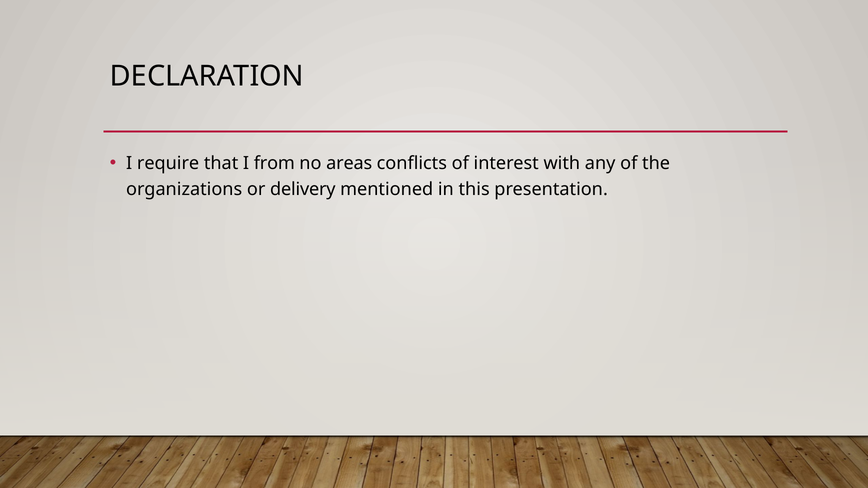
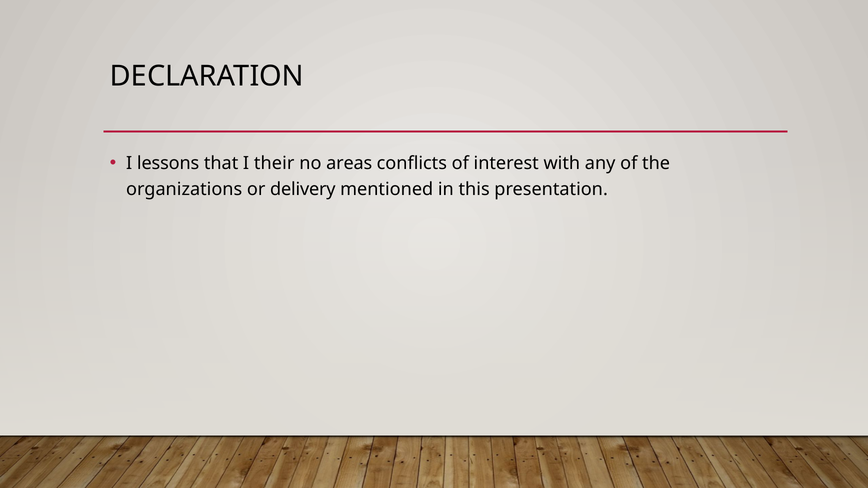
require: require -> lessons
from: from -> their
